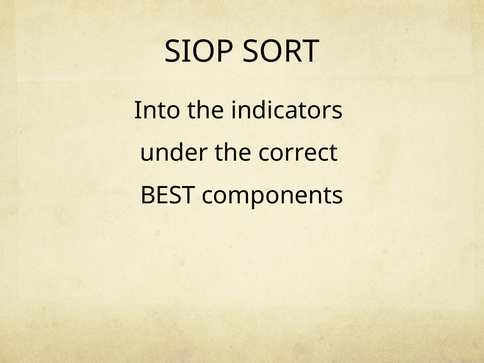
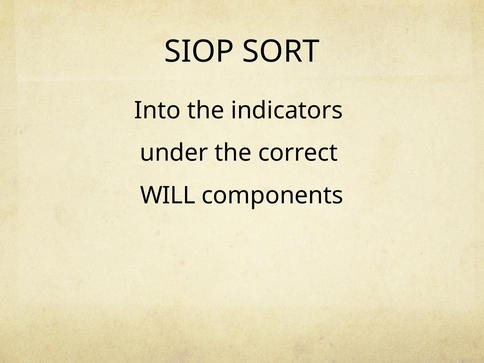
BEST: BEST -> WILL
